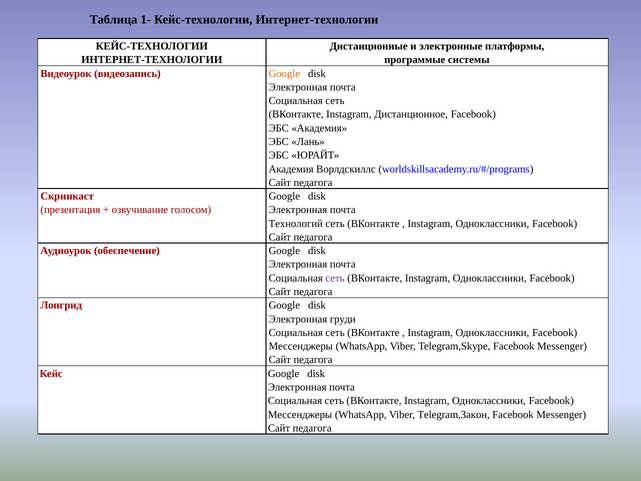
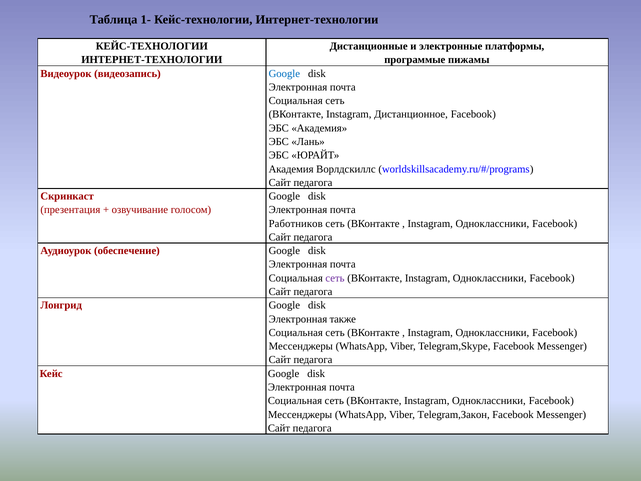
системы: системы -> пижамы
Google at (284, 73) colour: orange -> blue
Технологий: Технологий -> Работников
груди: груди -> также
